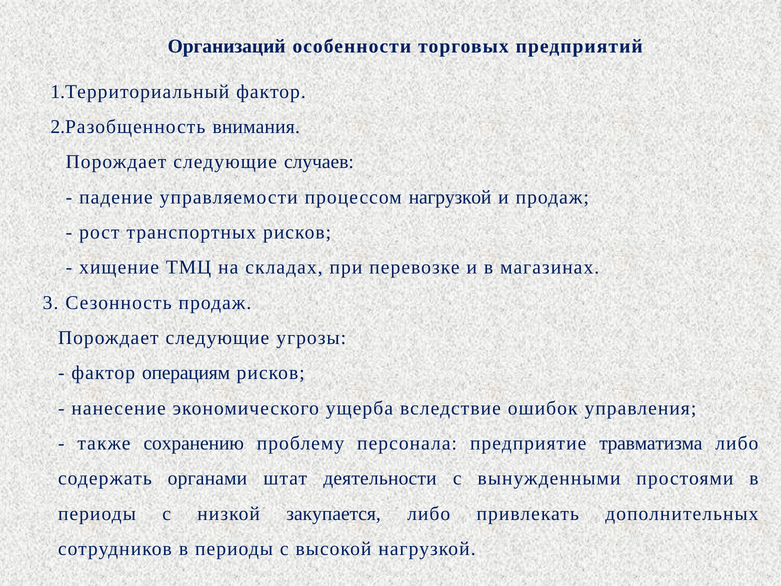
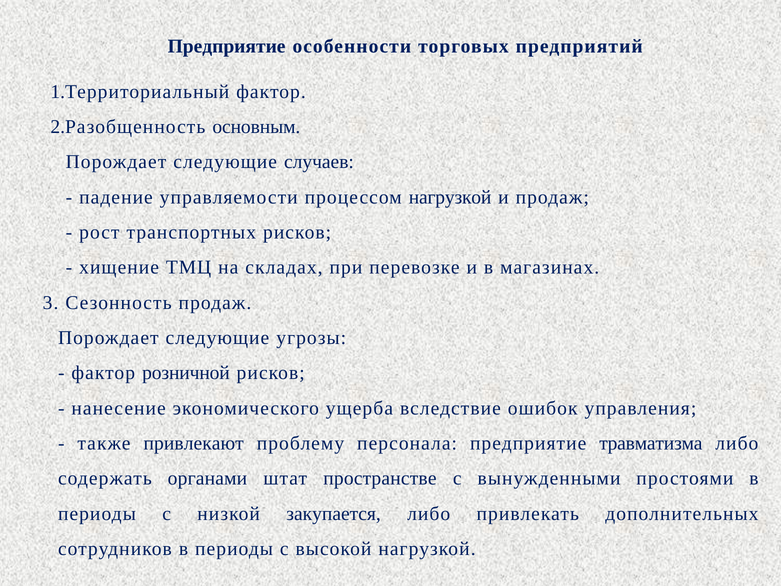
Организаций at (227, 46): Организаций -> Предприятие
внимания: внимания -> основным
операциям: операциям -> розничной
сохранению: сохранению -> привлекают
деятельности: деятельности -> пространстве
